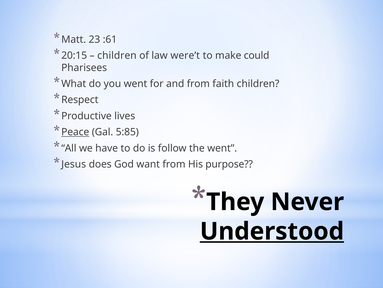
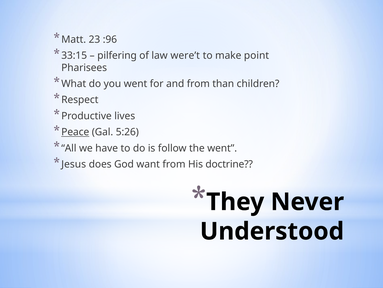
:61: :61 -> :96
20:15: 20:15 -> 33:15
children at (117, 55): children -> pilfering
could: could -> point
faith: faith -> than
5:85: 5:85 -> 5:26
purpose: purpose -> doctrine
Understood underline: present -> none
